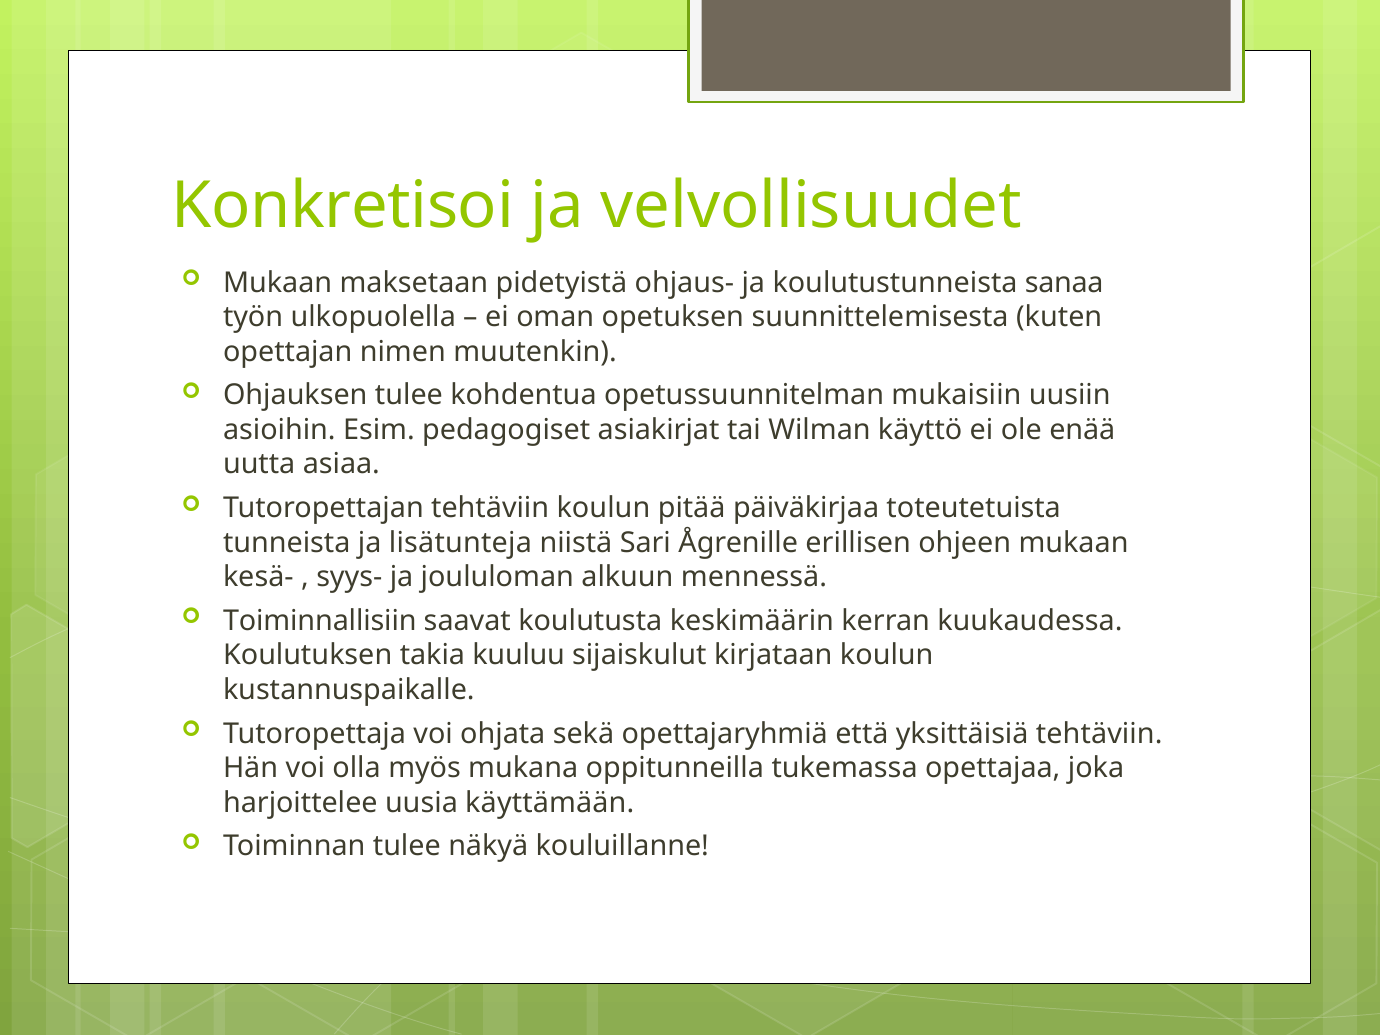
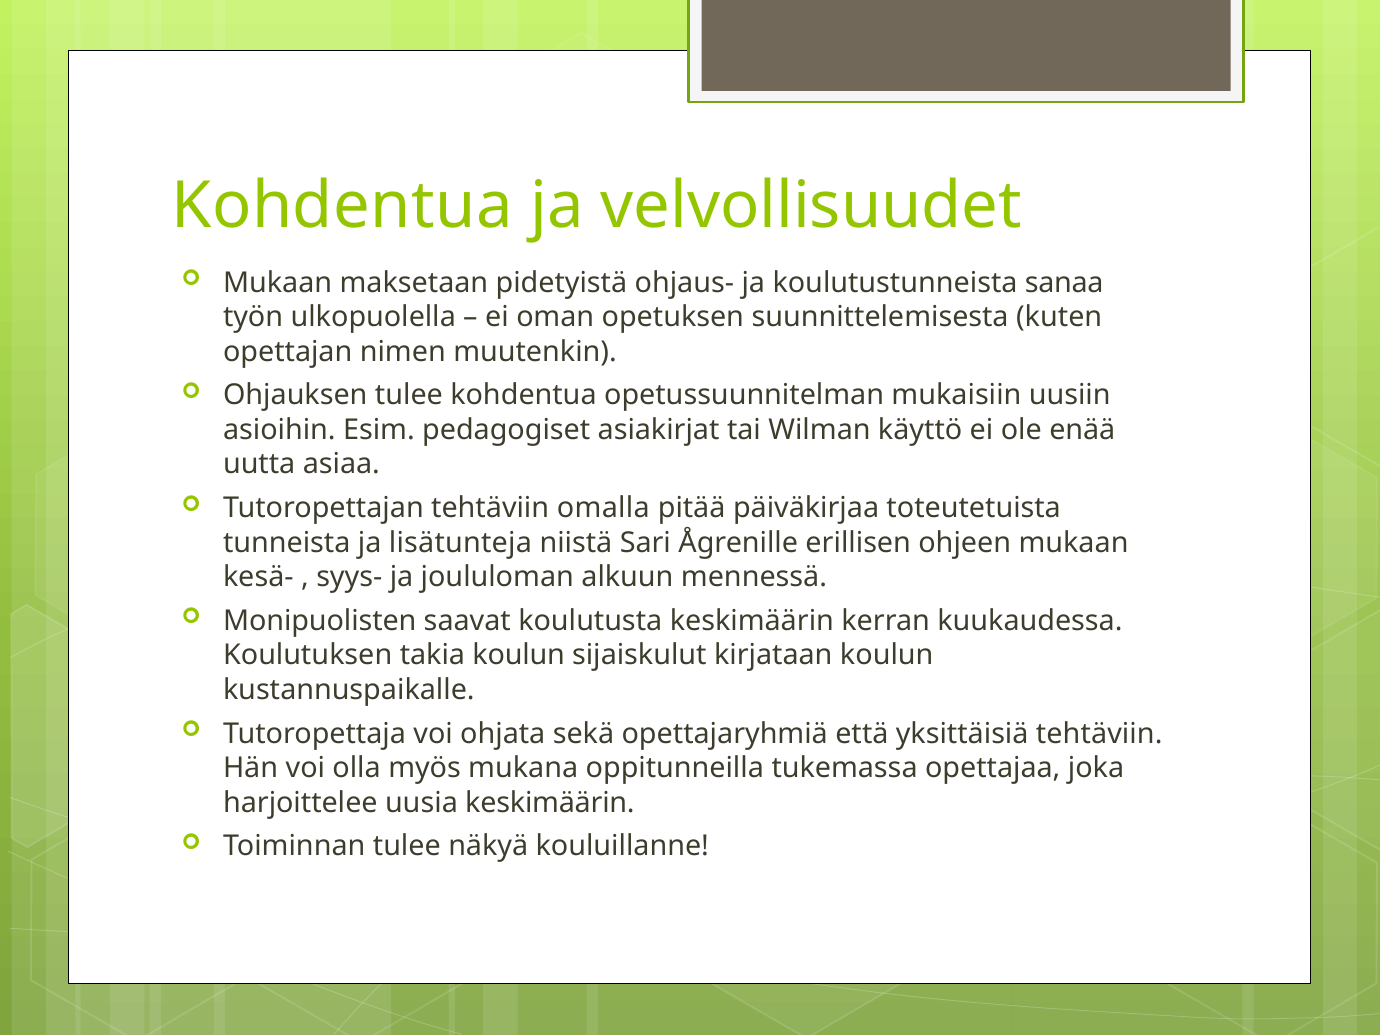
Konkretisoi at (343, 206): Konkretisoi -> Kohdentua
tehtäviin koulun: koulun -> omalla
Toiminnallisiin: Toiminnallisiin -> Monipuolisten
takia kuuluu: kuuluu -> koulun
uusia käyttämään: käyttämään -> keskimäärin
